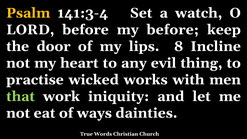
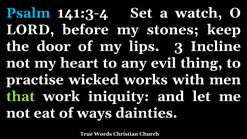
Psalm colour: yellow -> light blue
my before: before -> stones
8: 8 -> 3
